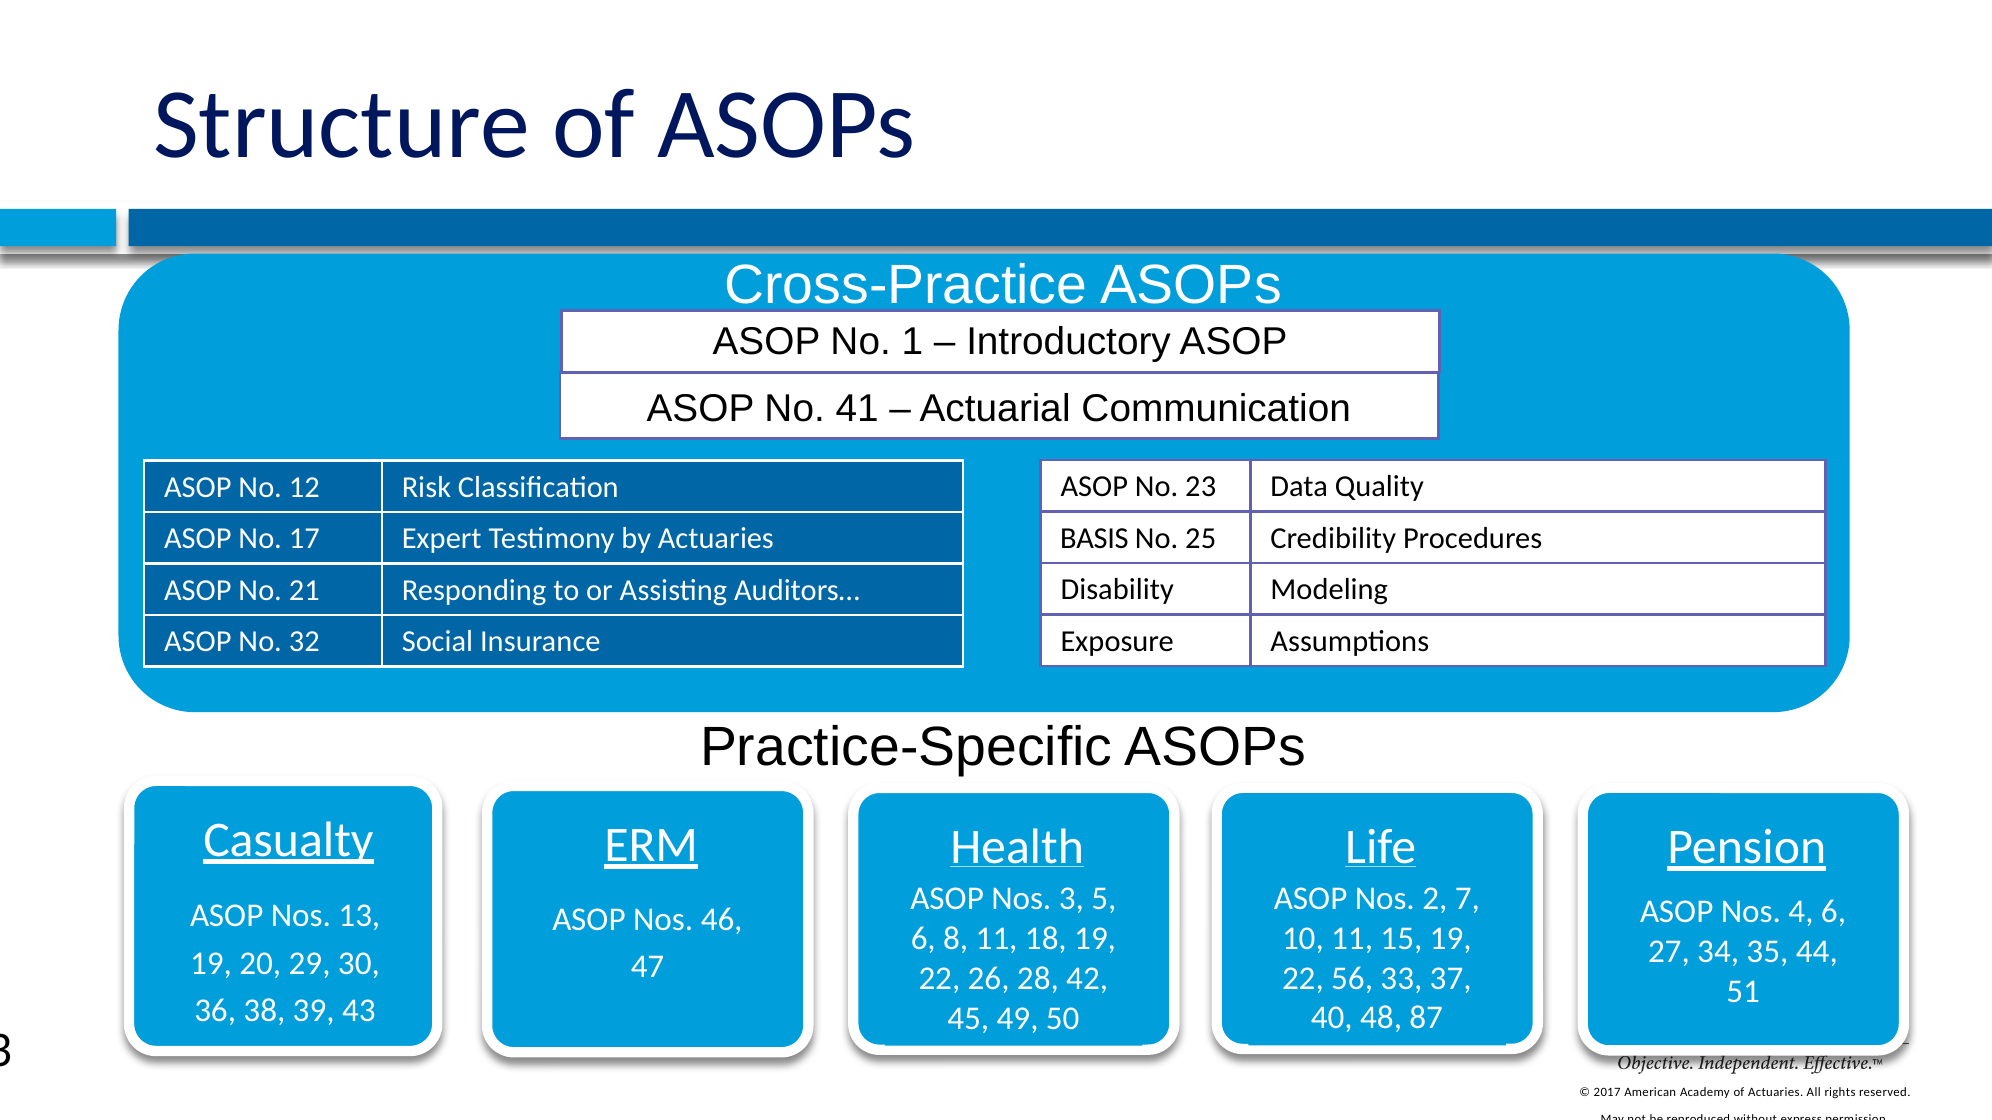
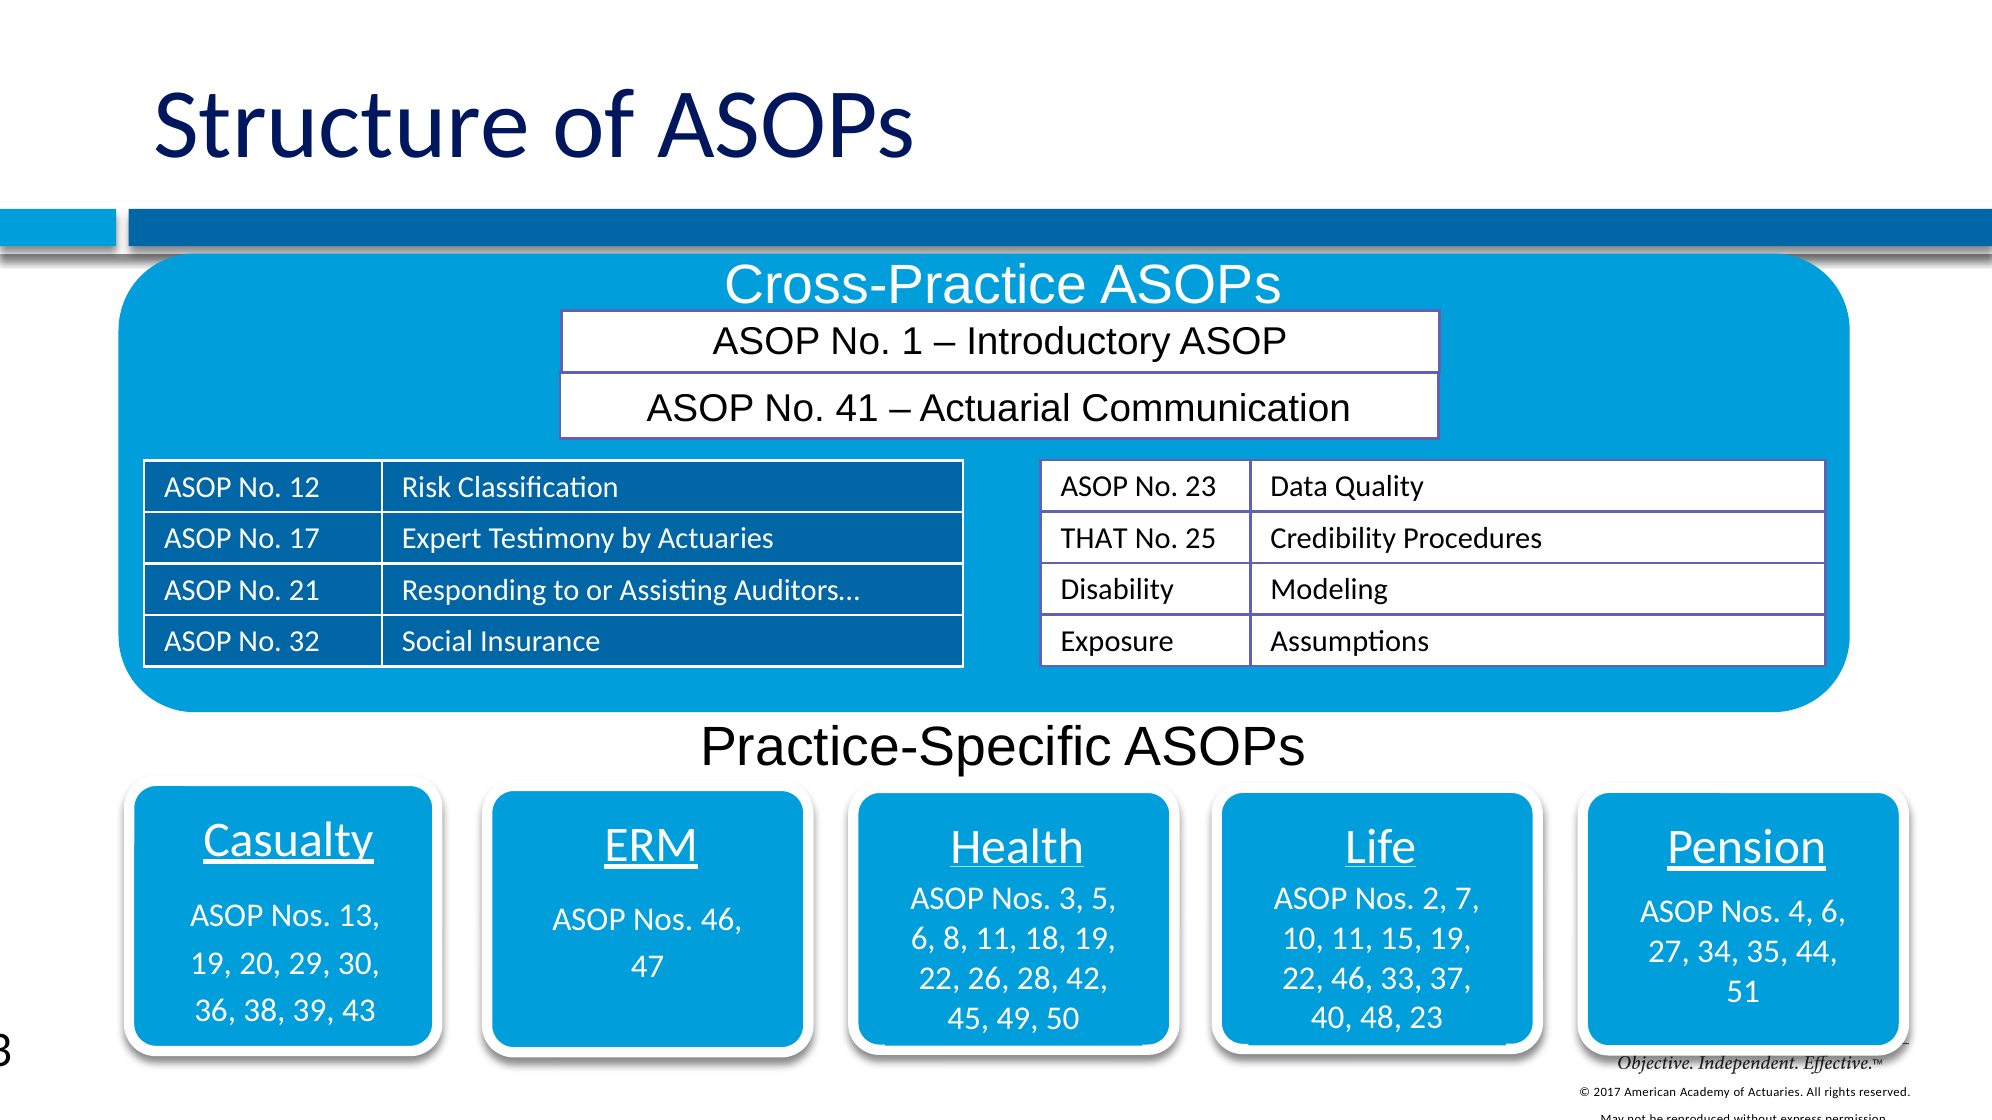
BASIS: BASIS -> THAT
22 56: 56 -> 46
48 87: 87 -> 23
